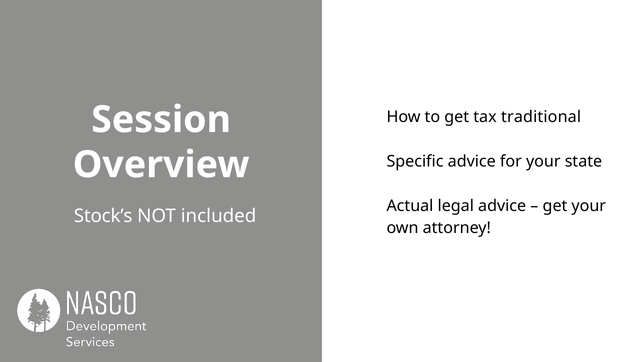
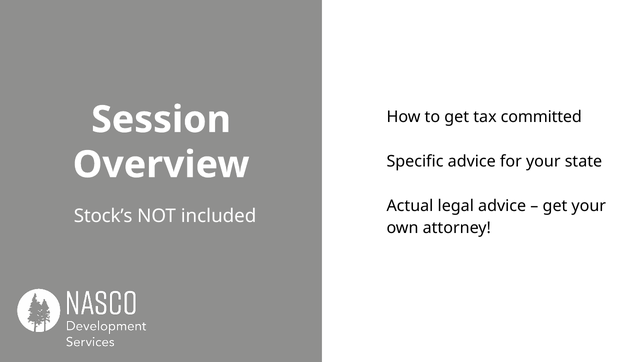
traditional: traditional -> committed
